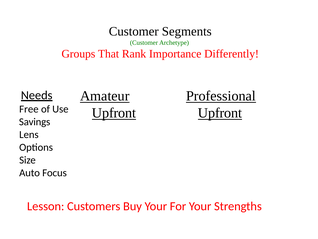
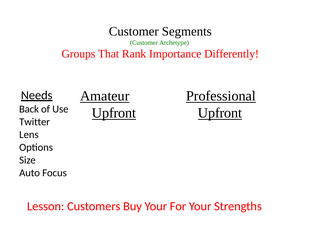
Free: Free -> Back
Savings: Savings -> Twitter
